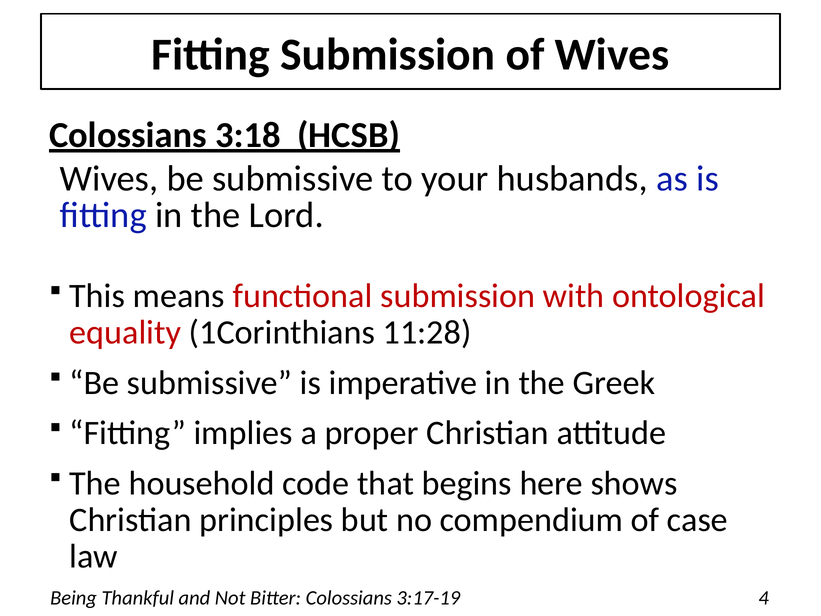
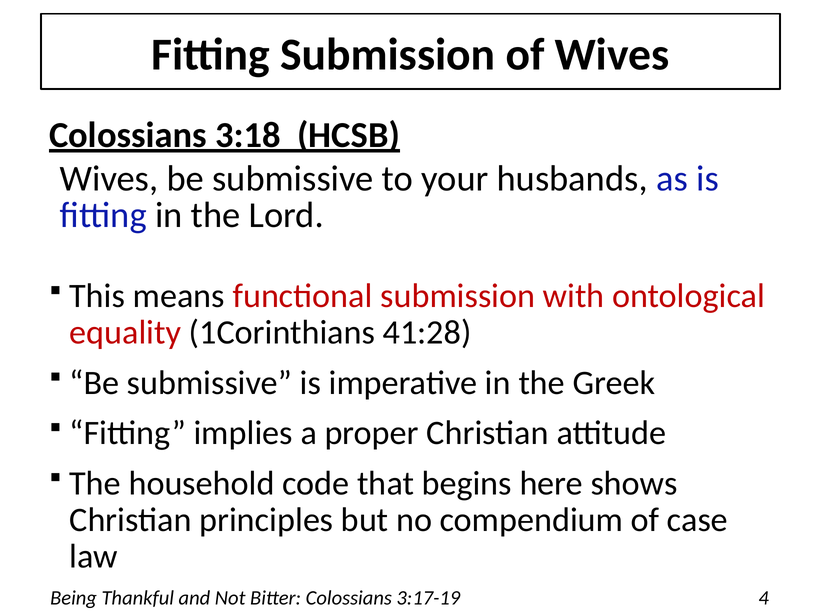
11:28: 11:28 -> 41:28
